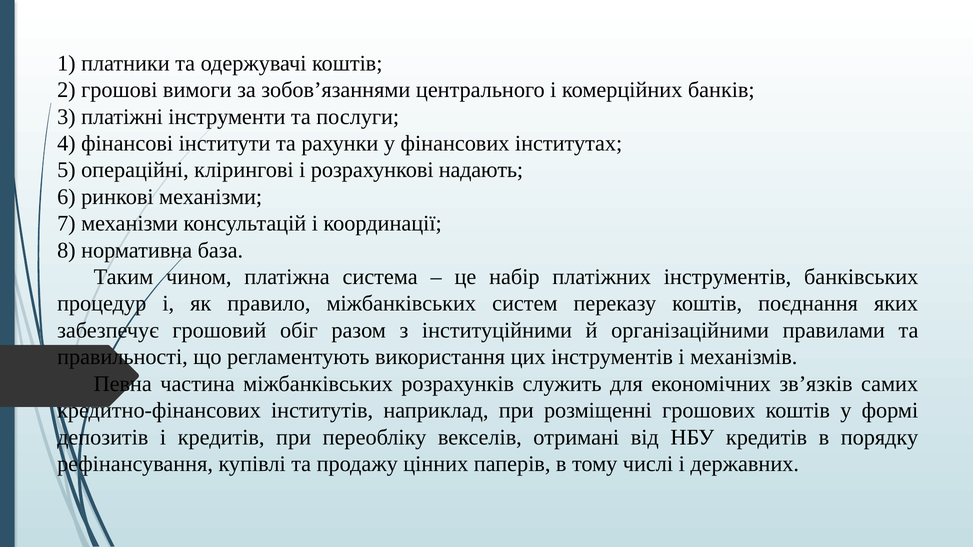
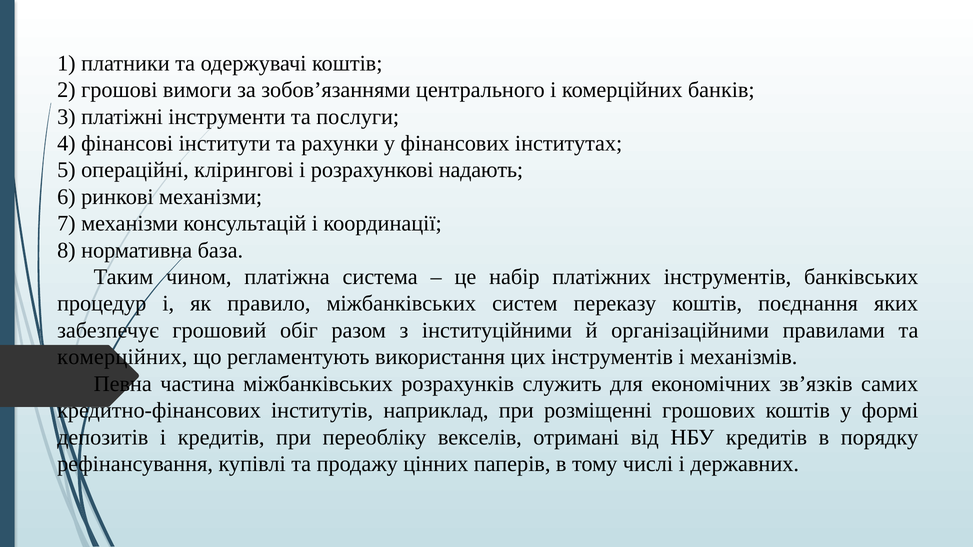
правильності at (122, 357): правильності -> комерційних
